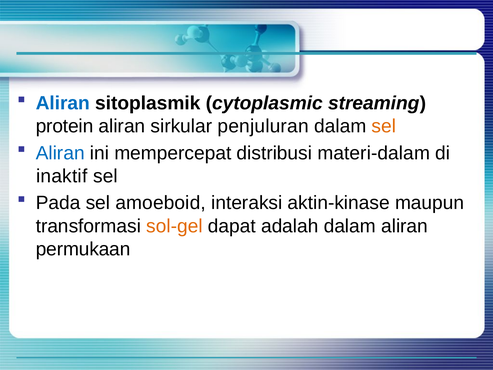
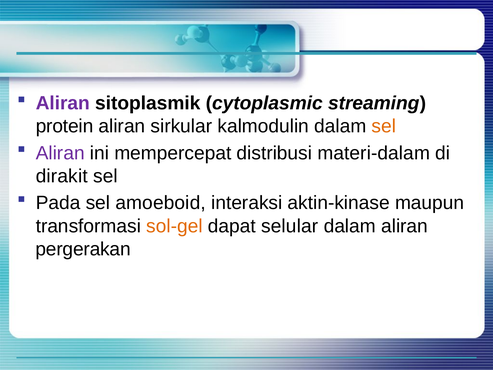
Aliran at (63, 103) colour: blue -> purple
penjuluran: penjuluran -> kalmodulin
Aliran at (60, 153) colour: blue -> purple
inaktif: inaktif -> dirakit
adalah: adalah -> selular
permukaan: permukaan -> pergerakan
